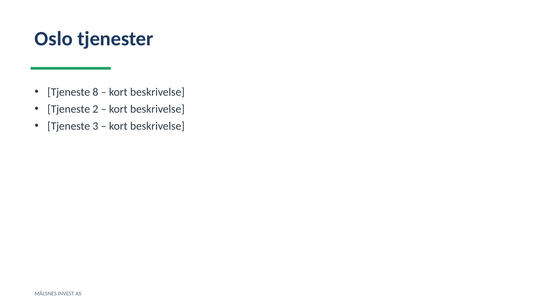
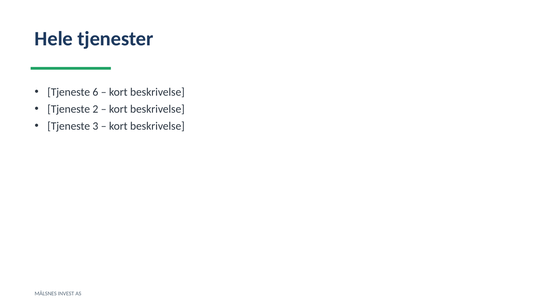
Oslo: Oslo -> Hele
8: 8 -> 6
